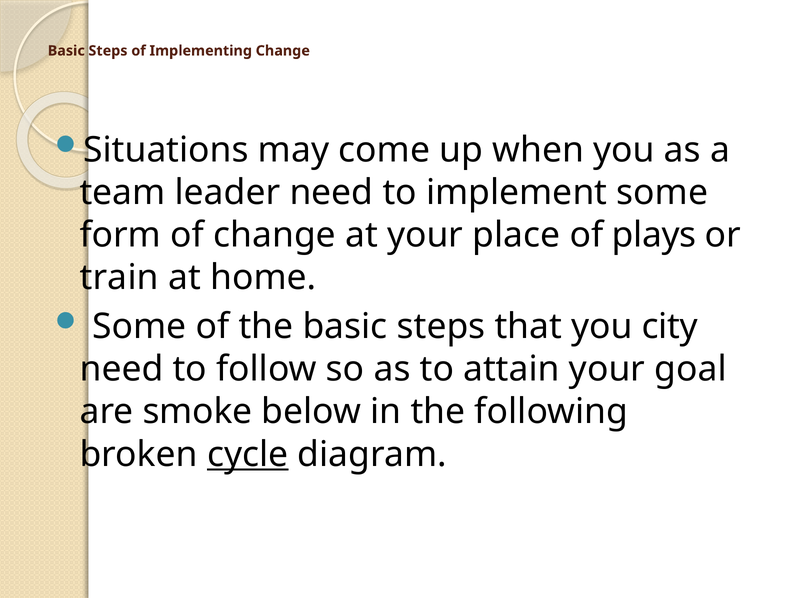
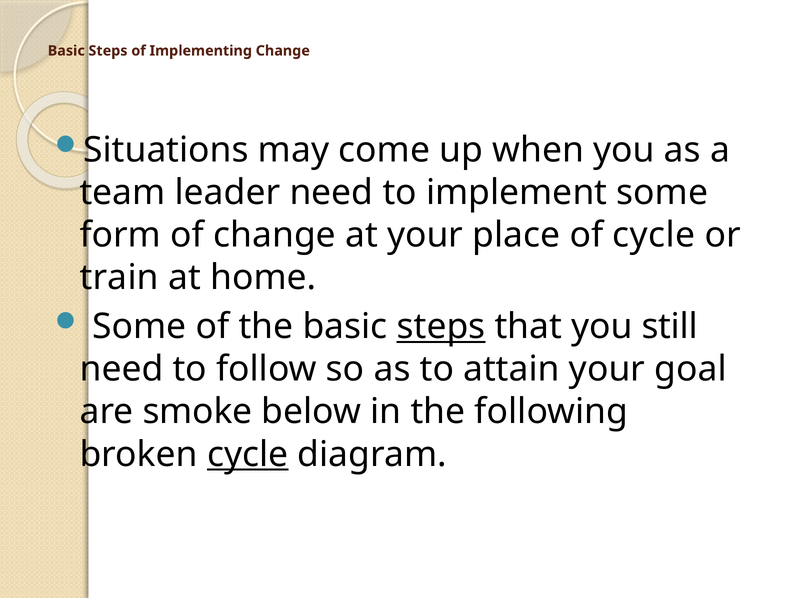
of plays: plays -> cycle
steps at (441, 327) underline: none -> present
city: city -> still
